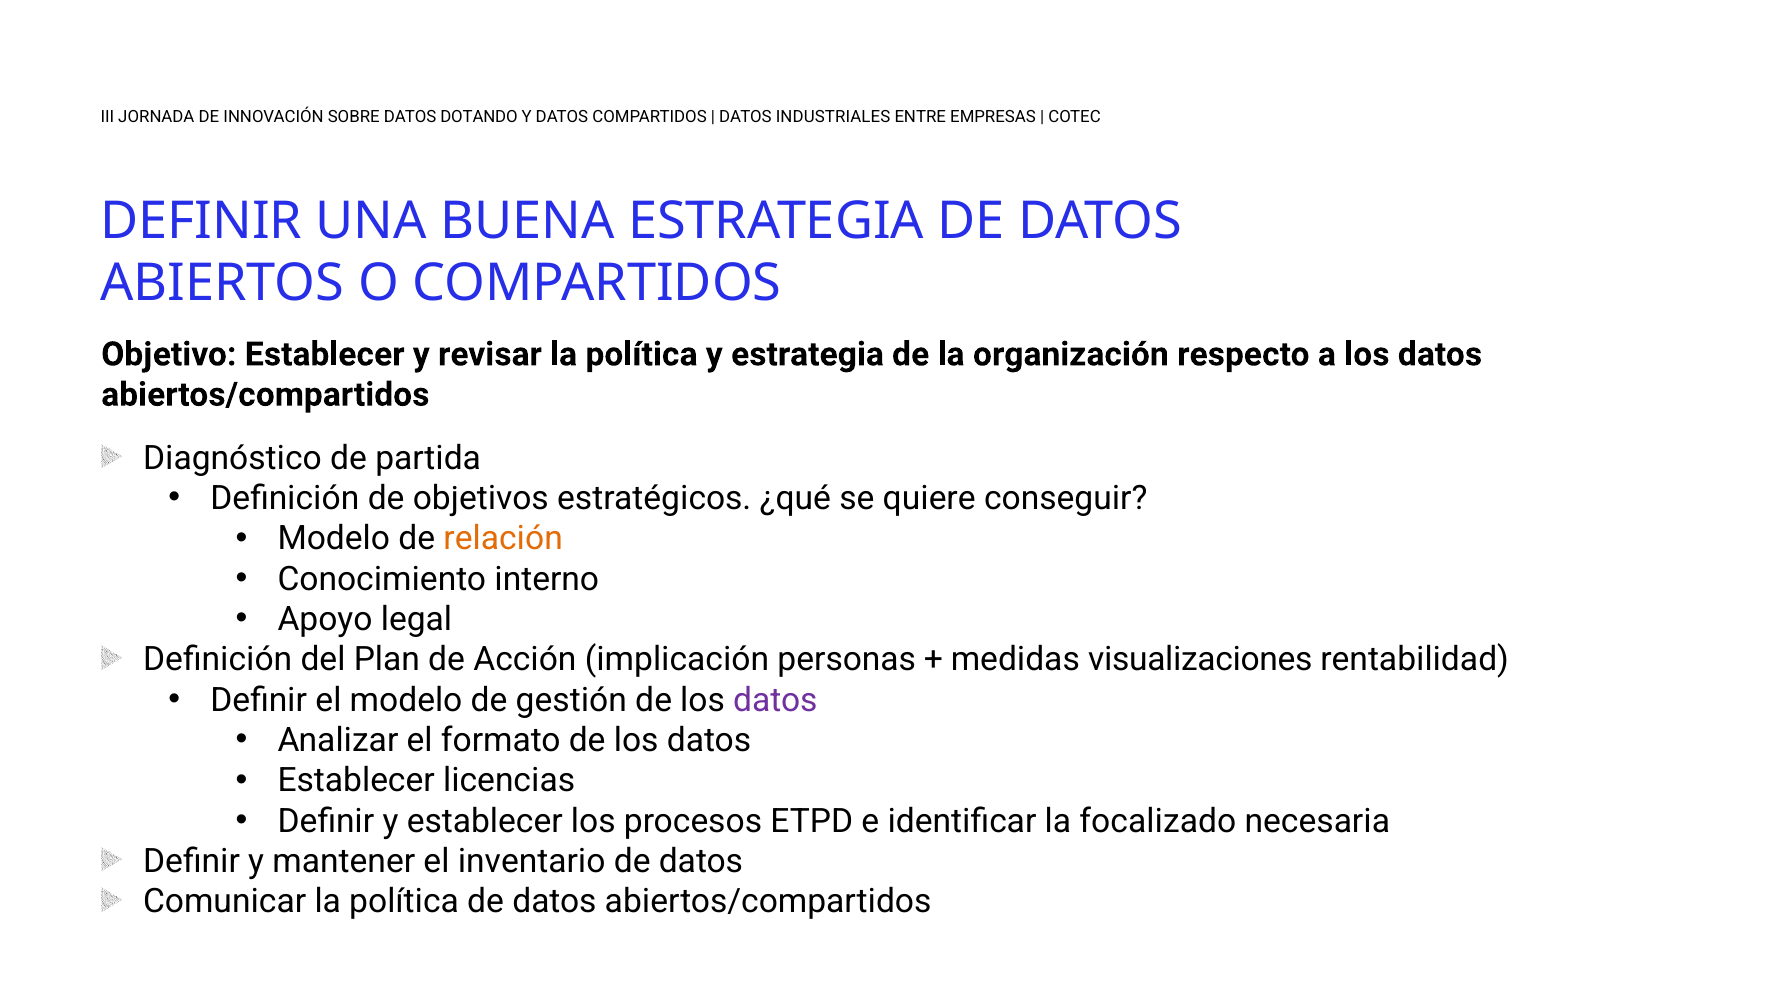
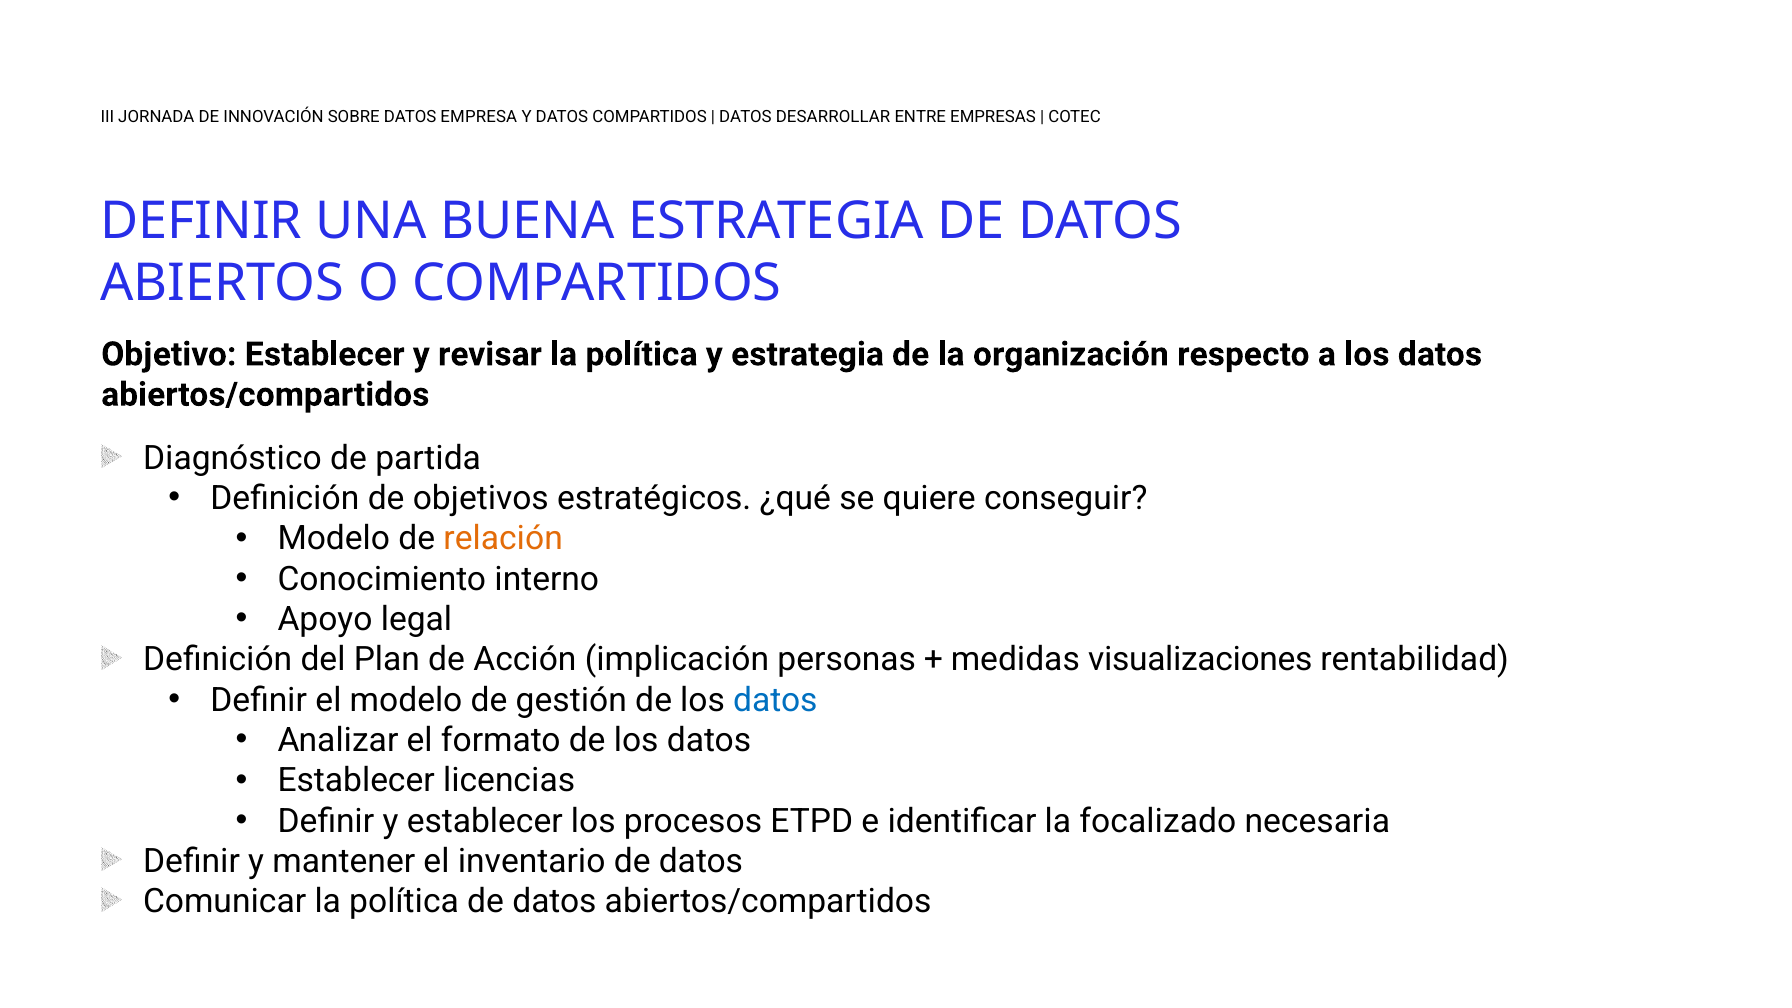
DOTANDO: DOTANDO -> EMPRESA
INDUSTRIALES: INDUSTRIALES -> DESARROLLAR
datos at (775, 700) colour: purple -> blue
